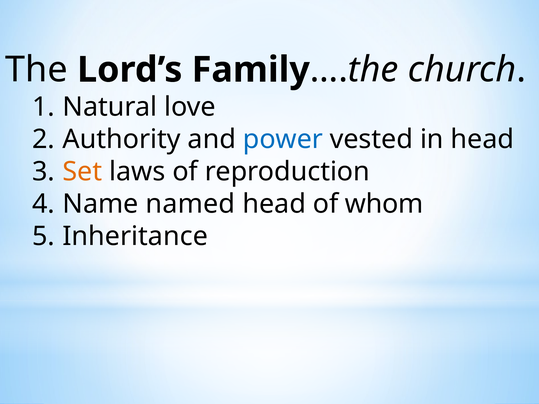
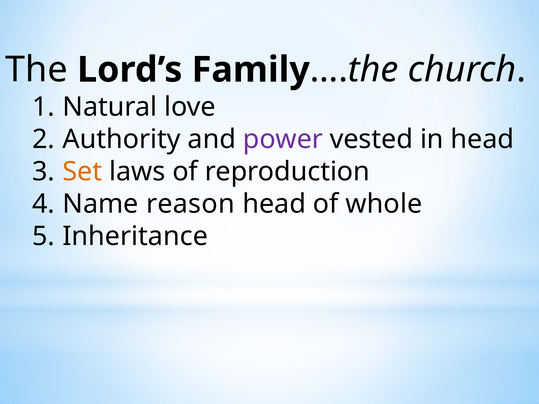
power colour: blue -> purple
named: named -> reason
whom: whom -> whole
